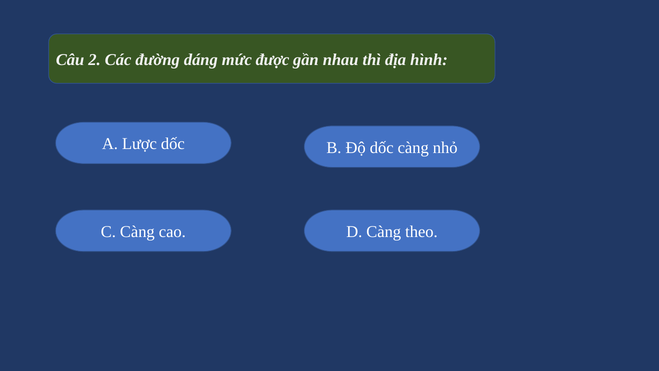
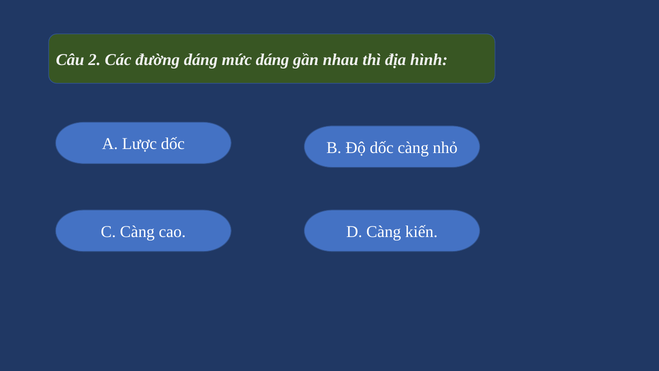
mức được: được -> dáng
theo: theo -> kiến
